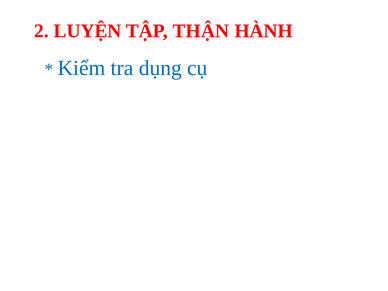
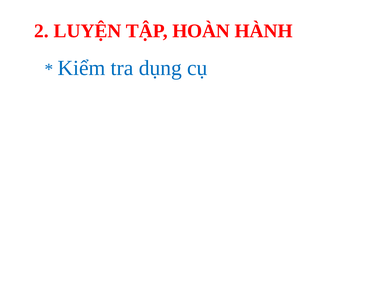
THẬN: THẬN -> HOÀN
